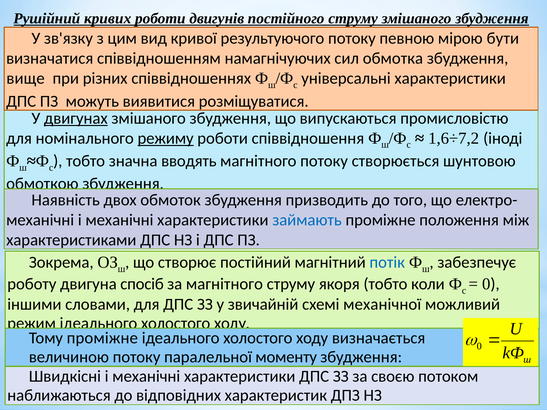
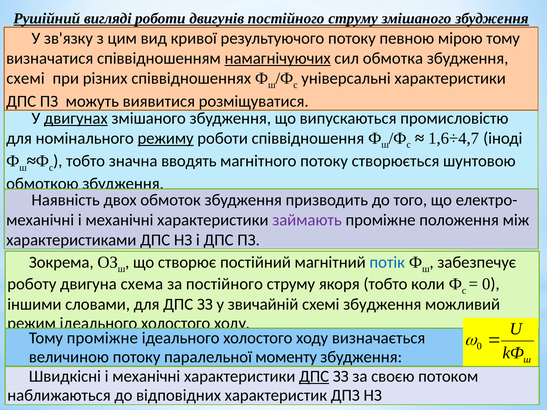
кривих: кривих -> вигляді
мірою бути: бути -> тому
намагнічуючих underline: none -> present
вище at (26, 78): вище -> схемі
1,6÷7,2: 1,6÷7,2 -> 1,6÷4,7
займають colour: blue -> purple
спосіб: спосіб -> схема
за магнітного: магнітного -> постійного
схемі механічної: механічної -> збудження
ДПС at (314, 377) underline: none -> present
